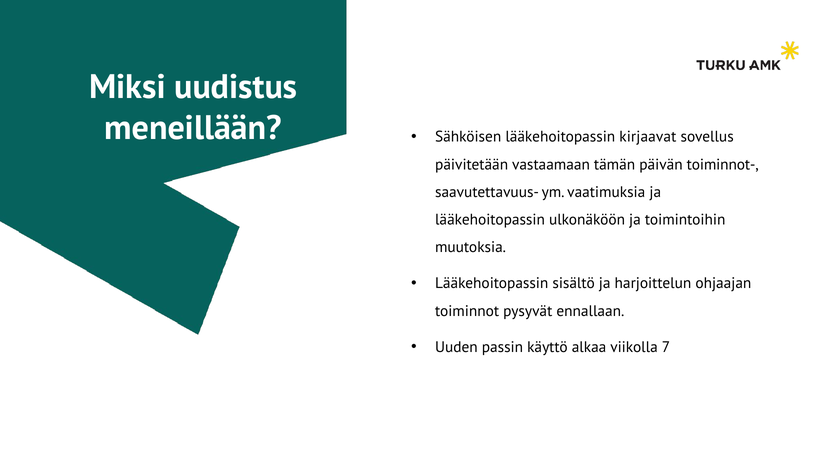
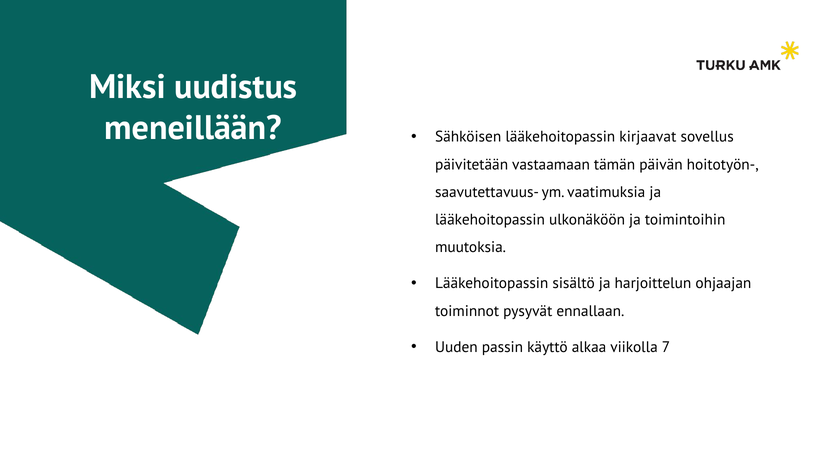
toiminnot-: toiminnot- -> hoitotyön-
